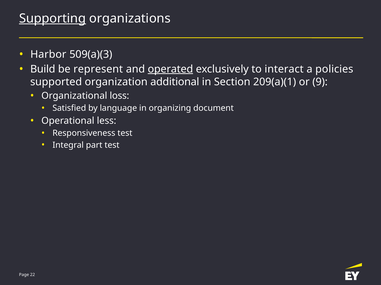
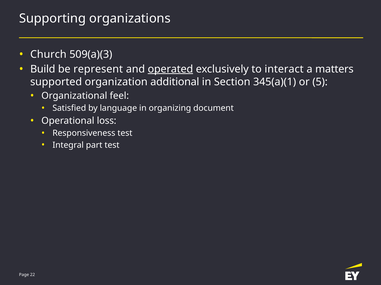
Supporting underline: present -> none
Harbor: Harbor -> Church
policies: policies -> matters
209(a)(1: 209(a)(1 -> 345(a)(1
9: 9 -> 5
loss: loss -> feel
less: less -> loss
